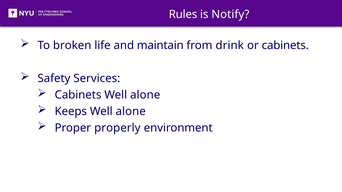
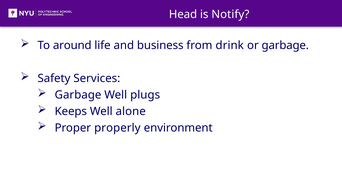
Rules: Rules -> Head
broken: broken -> around
maintain: maintain -> business
or cabinets: cabinets -> garbage
Cabinets at (78, 95): Cabinets -> Garbage
alone at (145, 95): alone -> plugs
